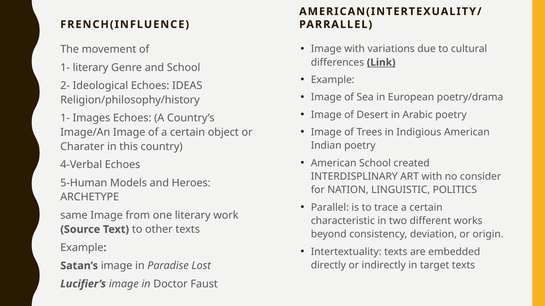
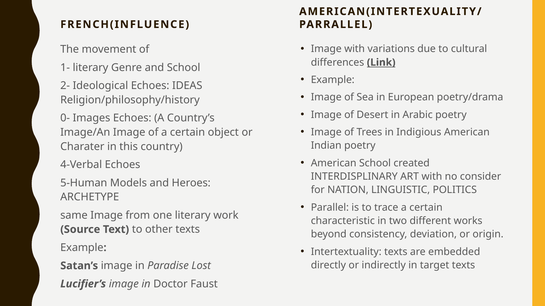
1- at (65, 118): 1- -> 0-
